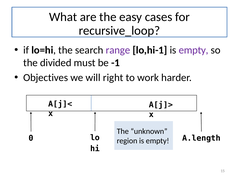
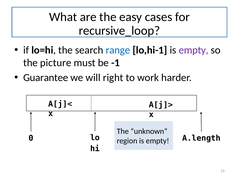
range colour: purple -> blue
divided: divided -> picture
Objectives: Objectives -> Guarantee
